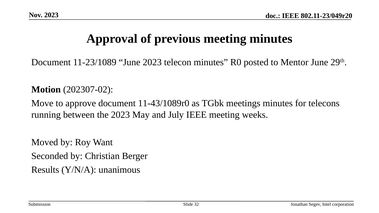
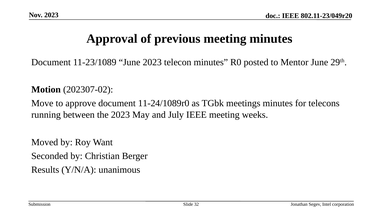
11-43/1089r0: 11-43/1089r0 -> 11-24/1089r0
